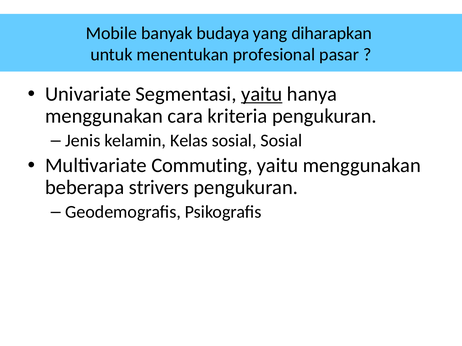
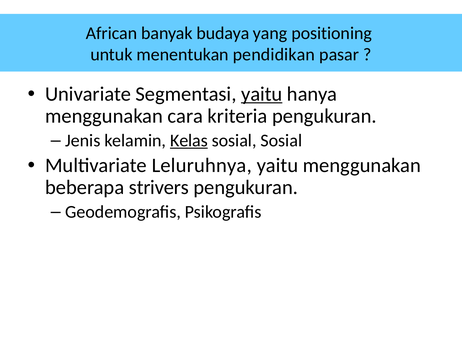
Mobile: Mobile -> African
diharapkan: diharapkan -> positioning
profesional: profesional -> pendidikan
Kelas underline: none -> present
Commuting: Commuting -> Leluruhnya
